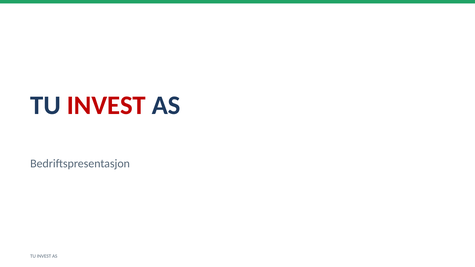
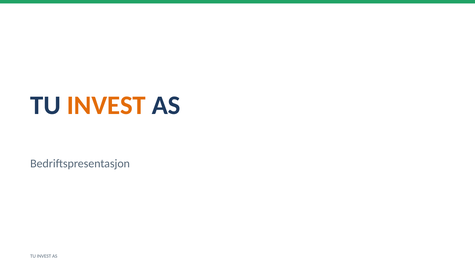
INVEST at (106, 105) colour: red -> orange
